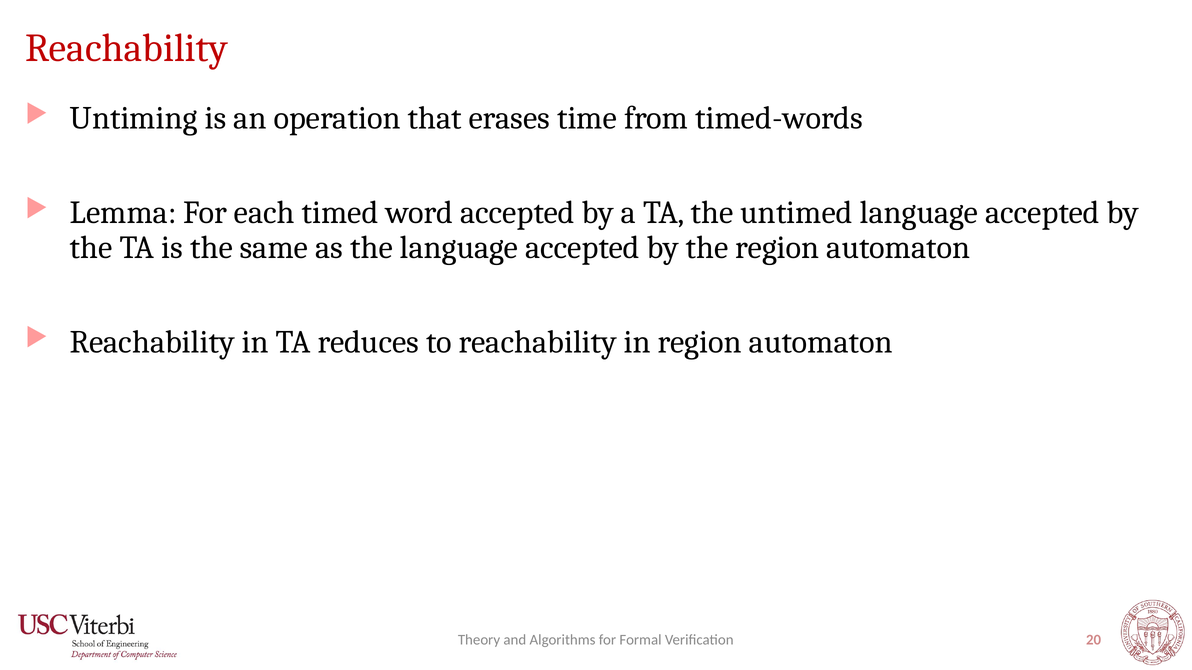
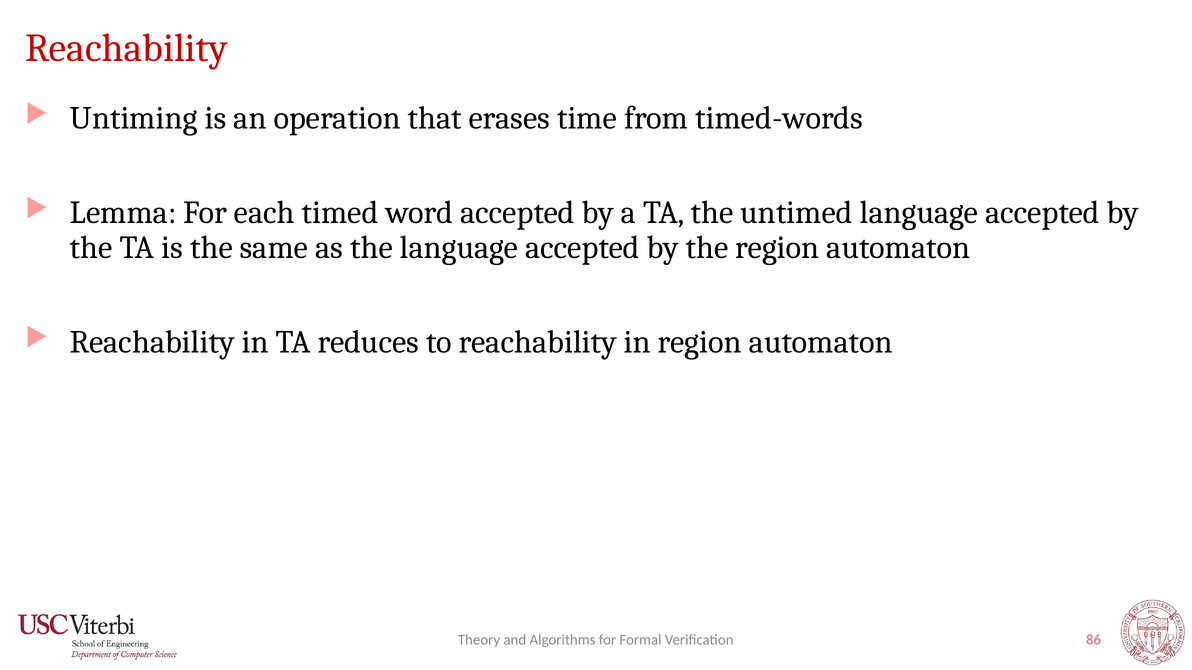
20: 20 -> 86
